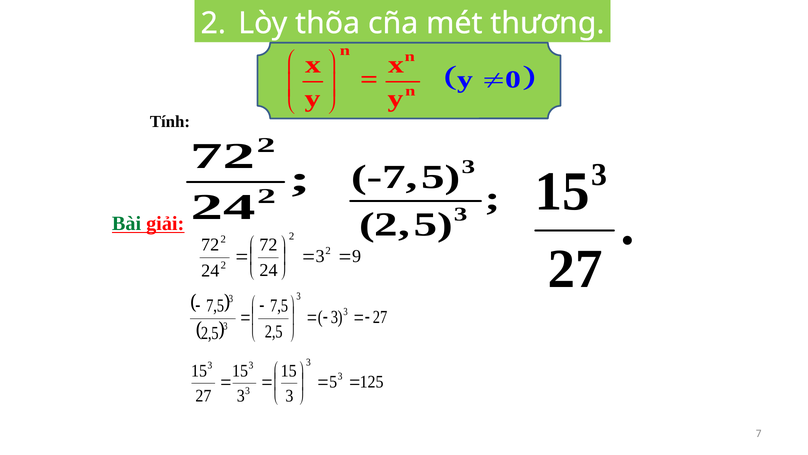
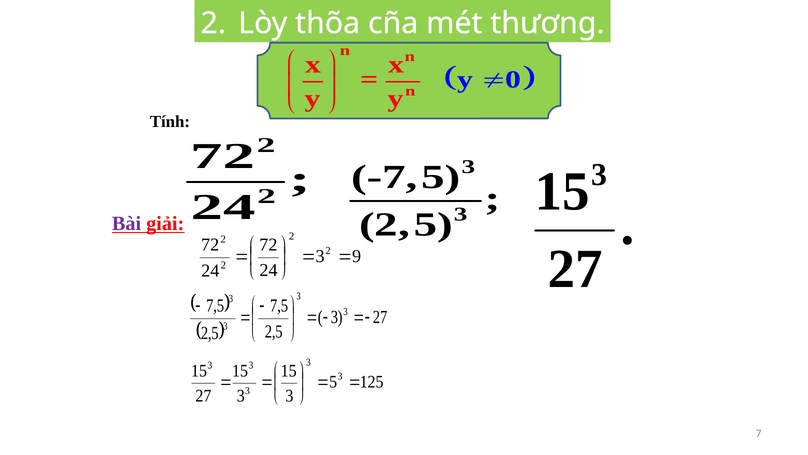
Bài colour: green -> purple
